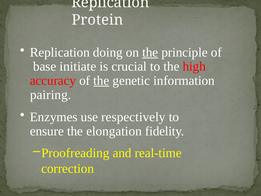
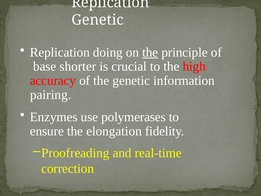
Protein at (97, 20): Protein -> Genetic
initiate: initiate -> shorter
the at (101, 80) underline: present -> none
respectively: respectively -> polymerases
